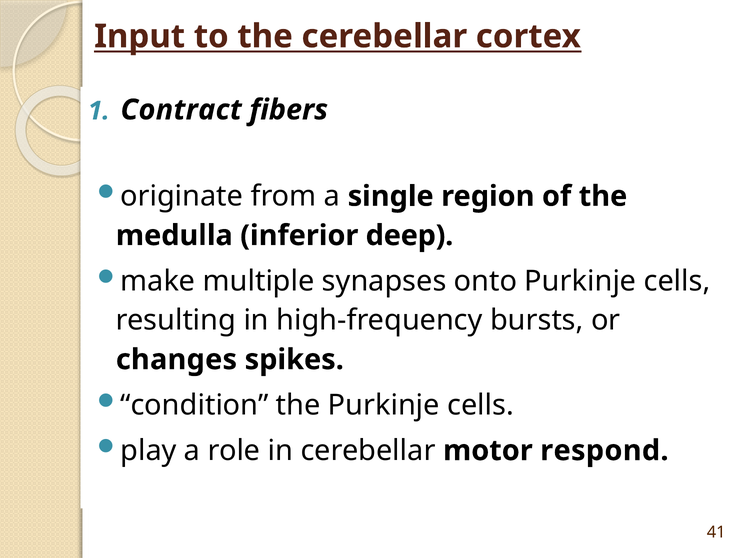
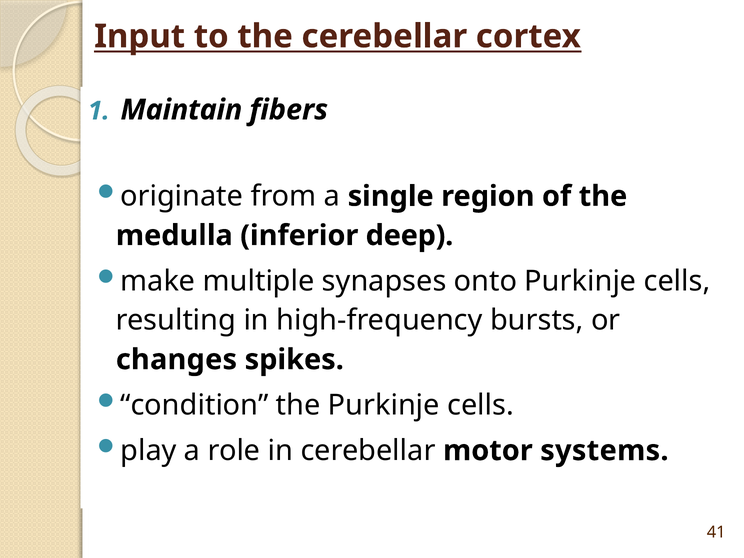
Contract: Contract -> Maintain
respond: respond -> systems
